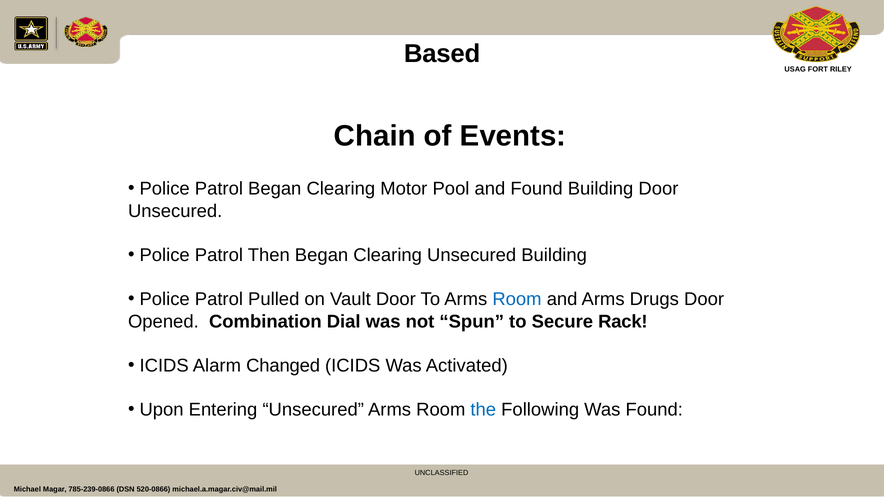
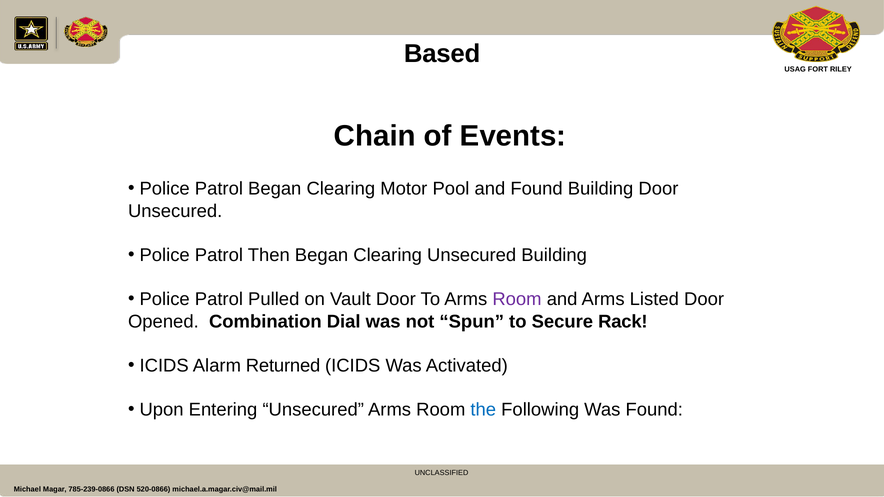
Room at (517, 300) colour: blue -> purple
Drugs: Drugs -> Listed
Changed: Changed -> Returned
